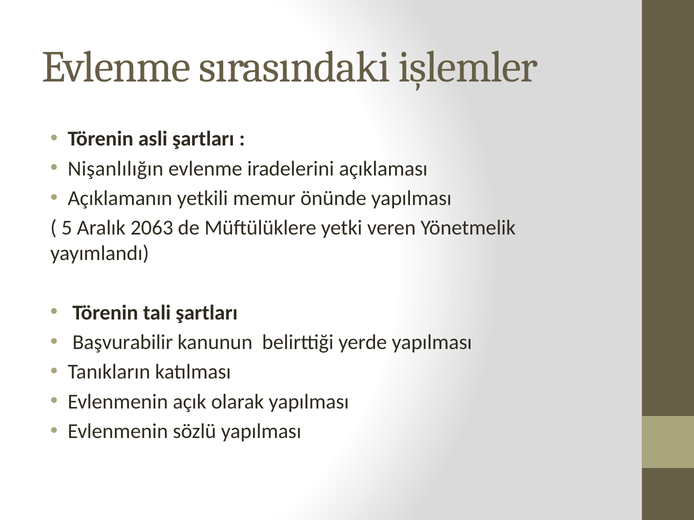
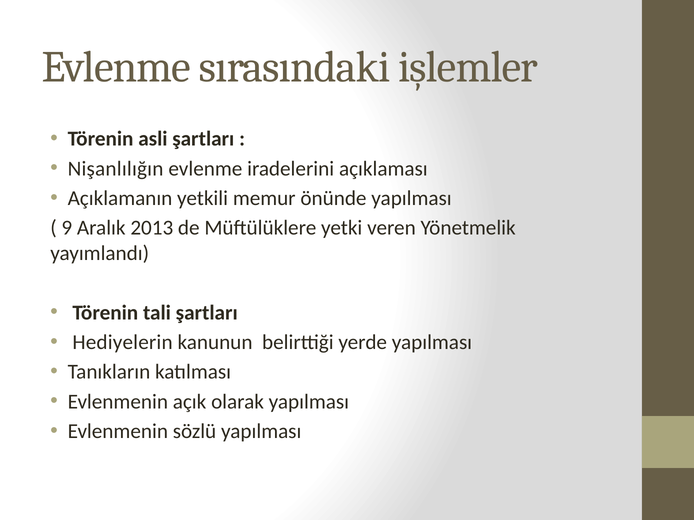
5: 5 -> 9
2063: 2063 -> 2013
Başvurabilir: Başvurabilir -> Hediyelerin
